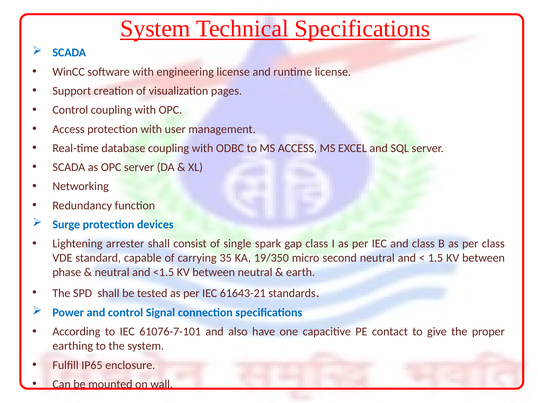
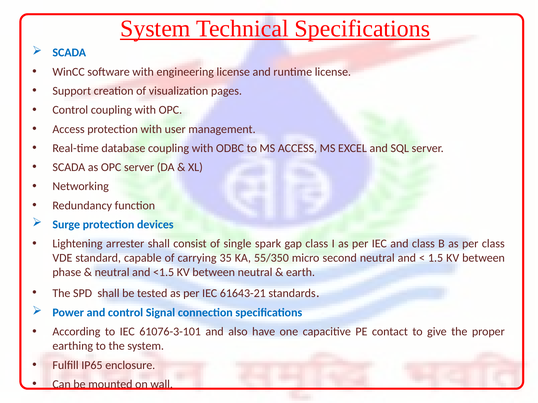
19/350: 19/350 -> 55/350
61076-7-101: 61076-7-101 -> 61076-3-101
